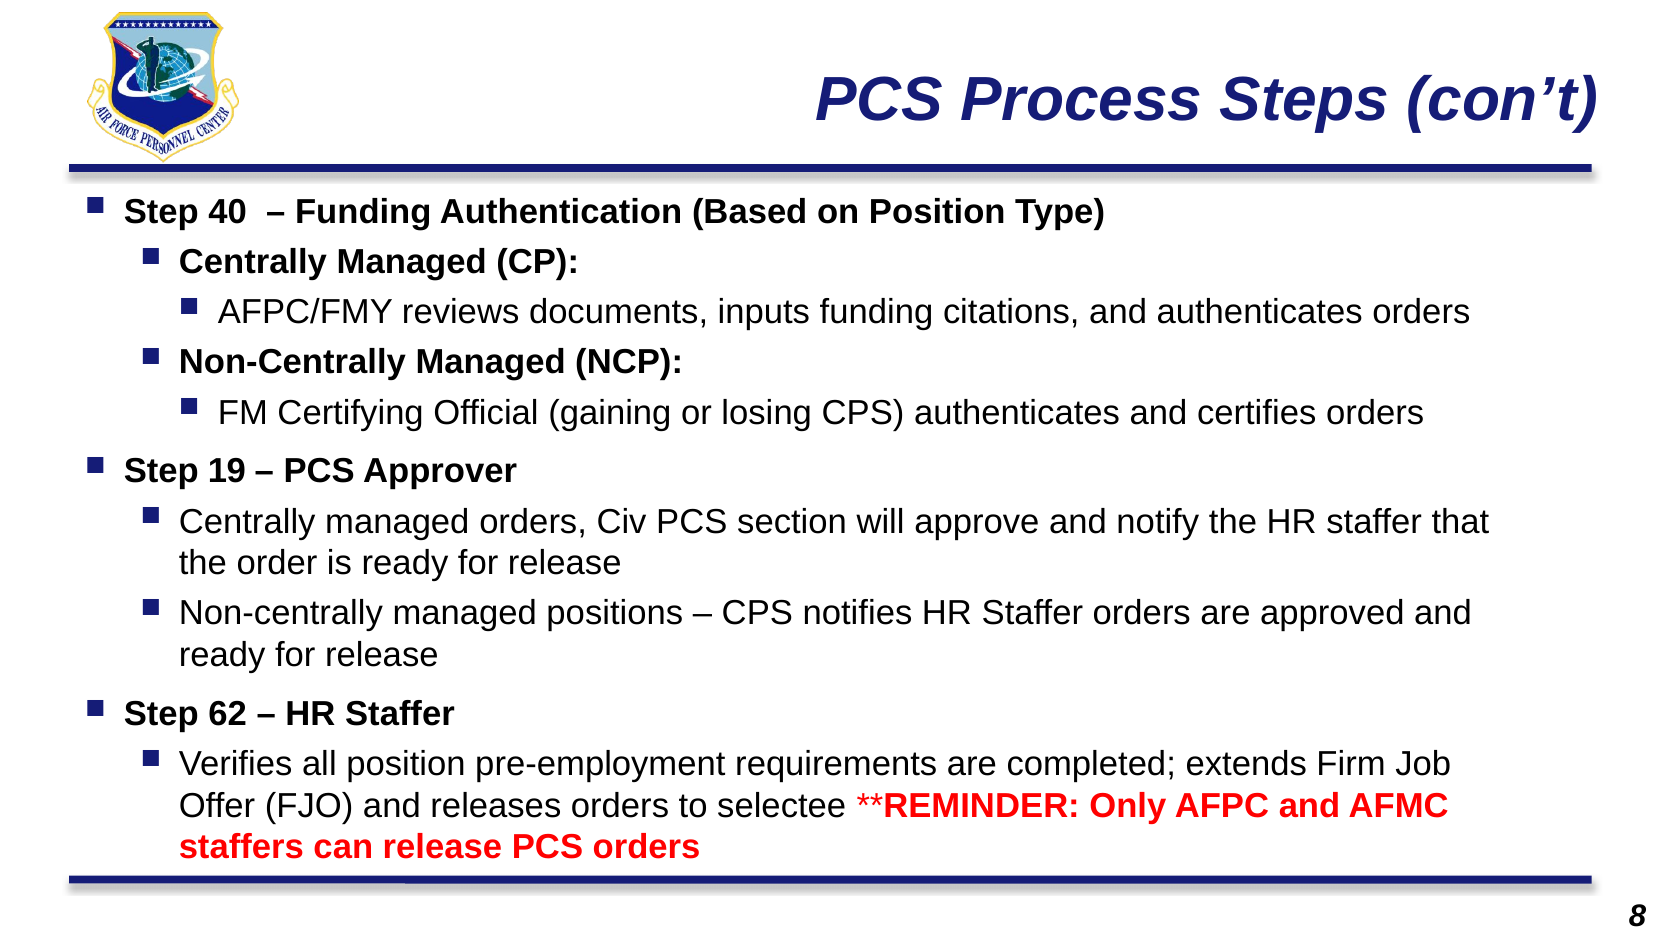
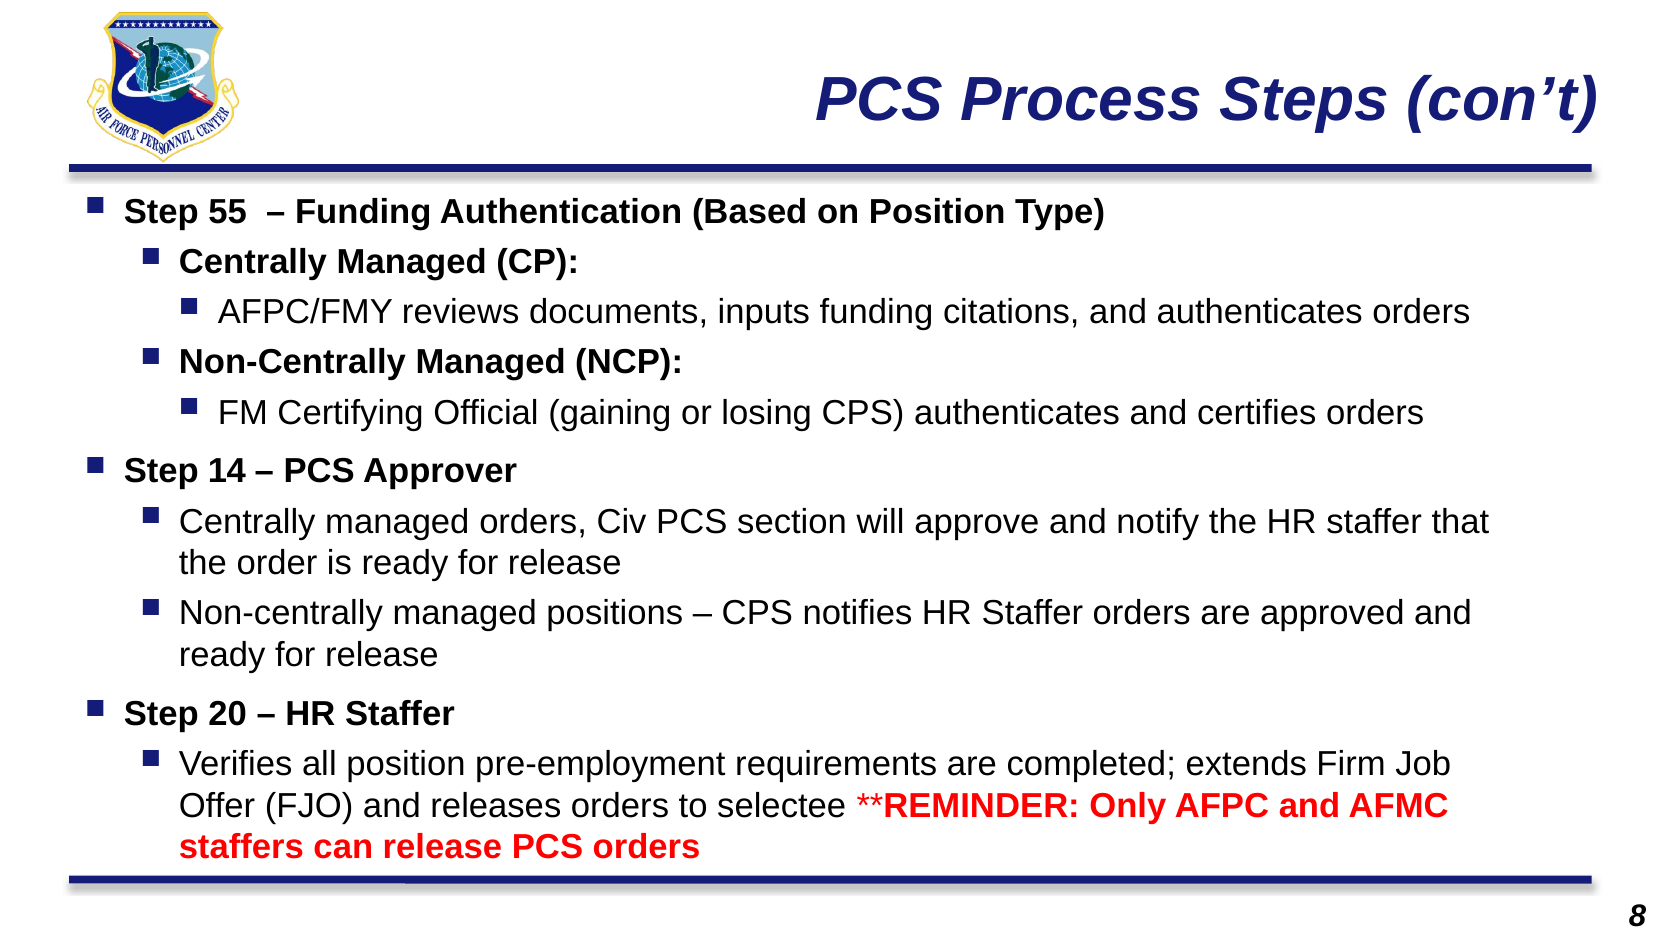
40: 40 -> 55
19: 19 -> 14
62: 62 -> 20
